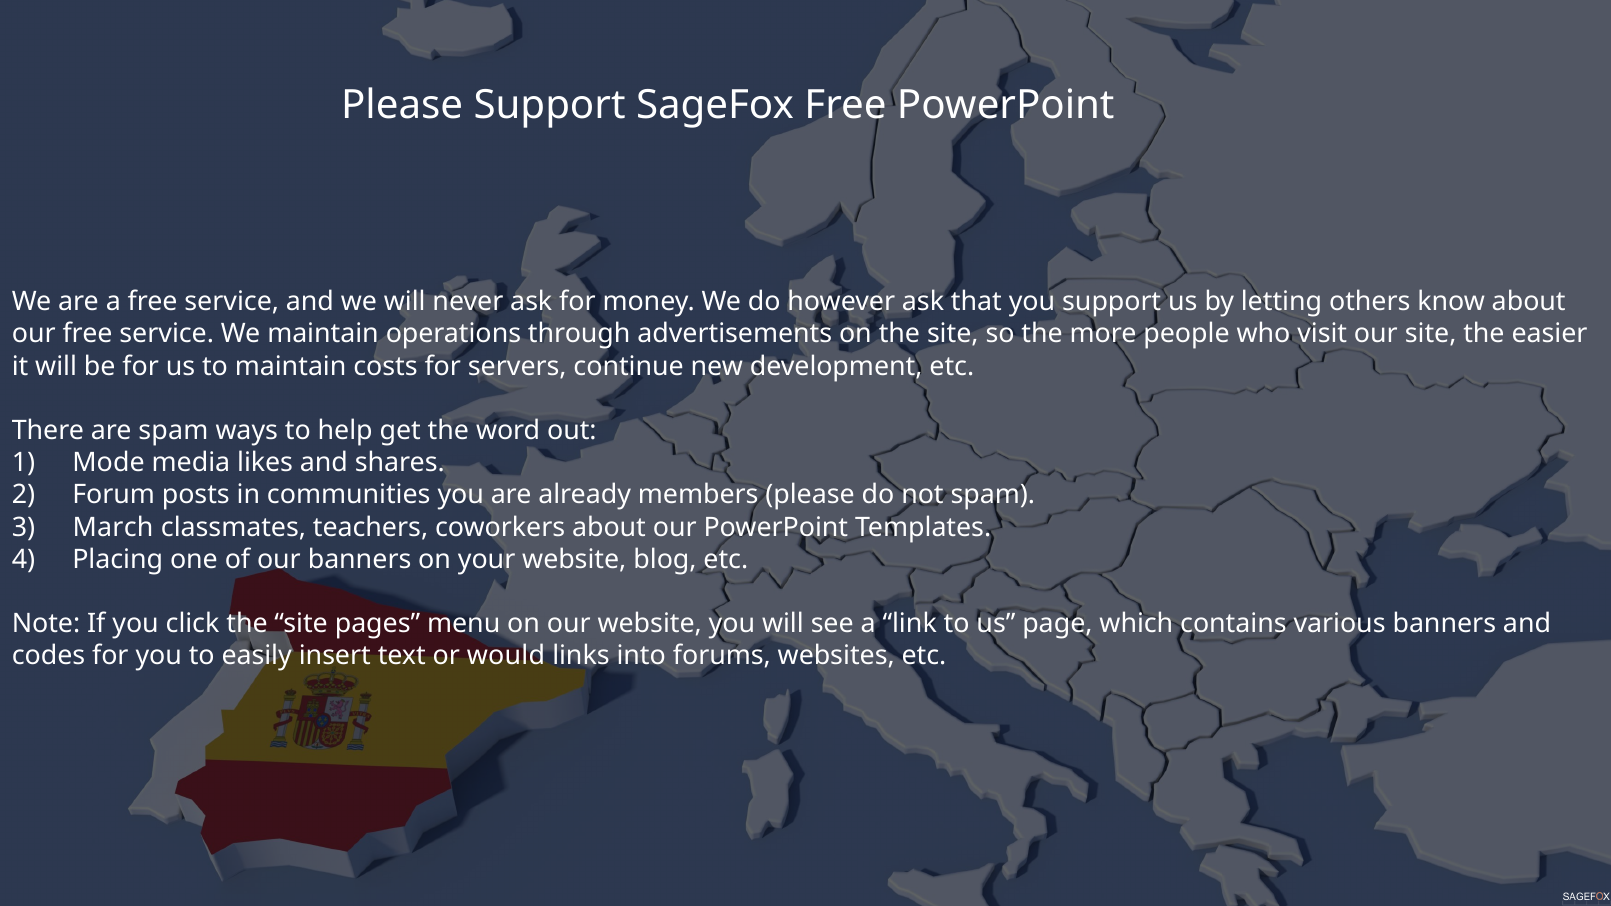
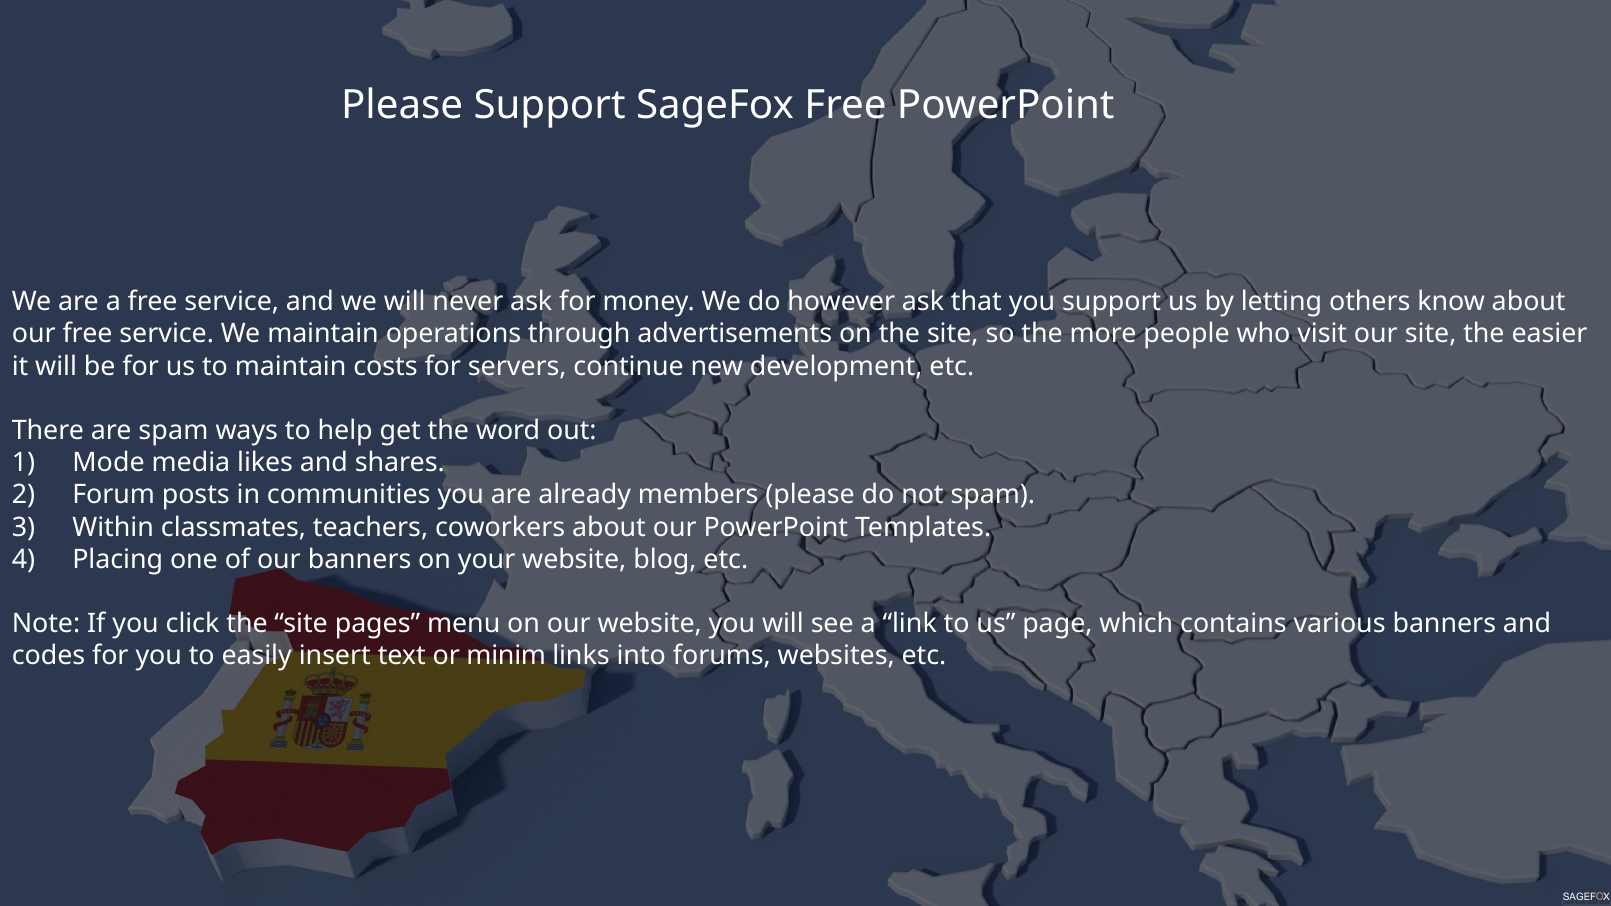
March: March -> Within
would: would -> minim
